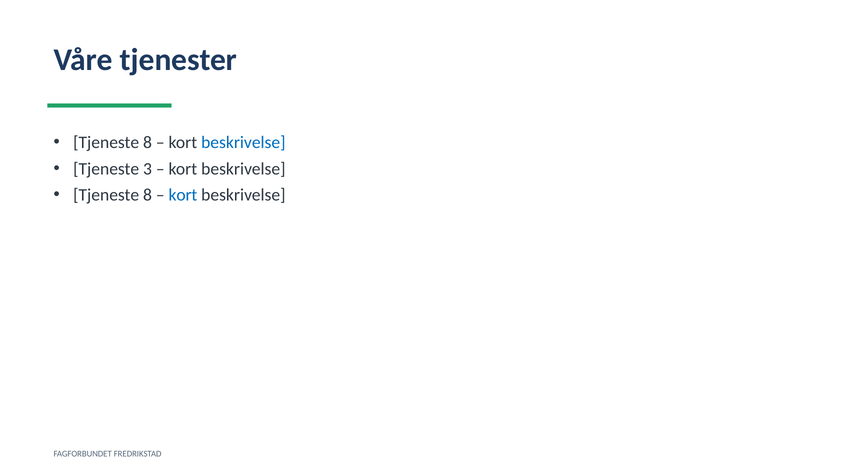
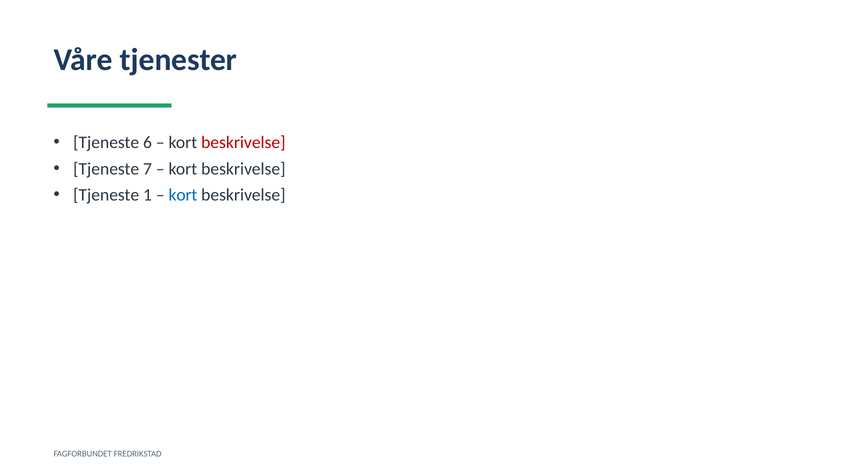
8 at (147, 142): 8 -> 6
beskrivelse at (243, 142) colour: blue -> red
3: 3 -> 7
8 at (147, 195): 8 -> 1
